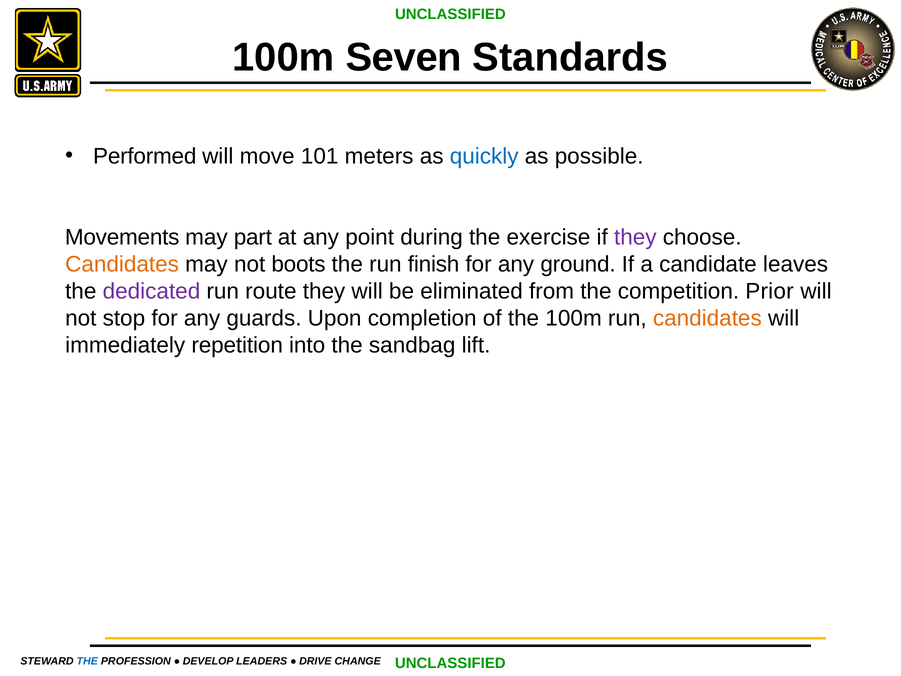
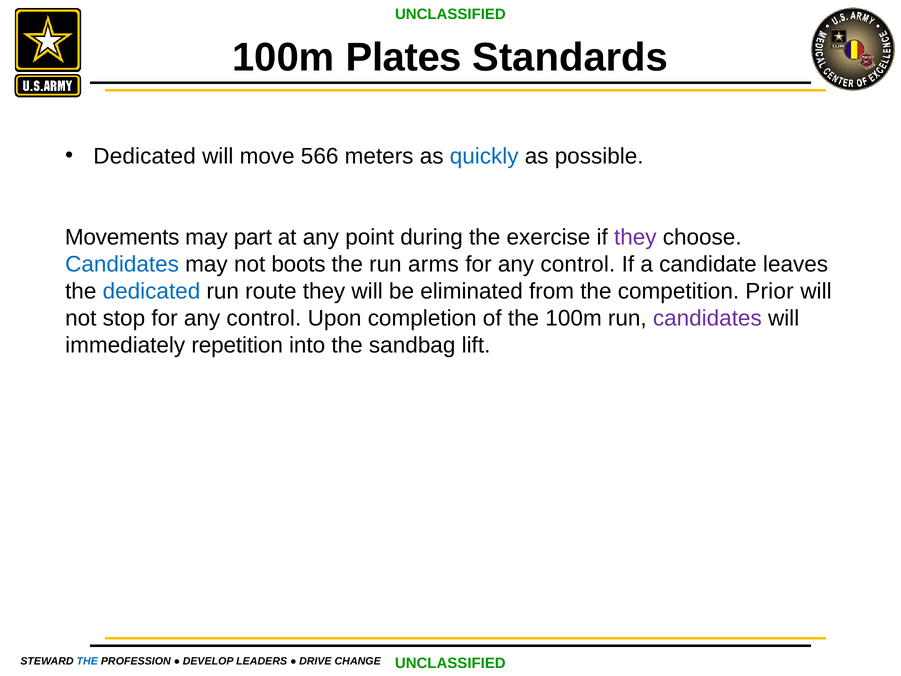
Seven: Seven -> Plates
Performed at (145, 156): Performed -> Dedicated
101: 101 -> 566
Candidates at (122, 264) colour: orange -> blue
finish: finish -> arms
ground at (578, 264): ground -> control
dedicated at (151, 291) colour: purple -> blue
stop for any guards: guards -> control
candidates at (707, 318) colour: orange -> purple
